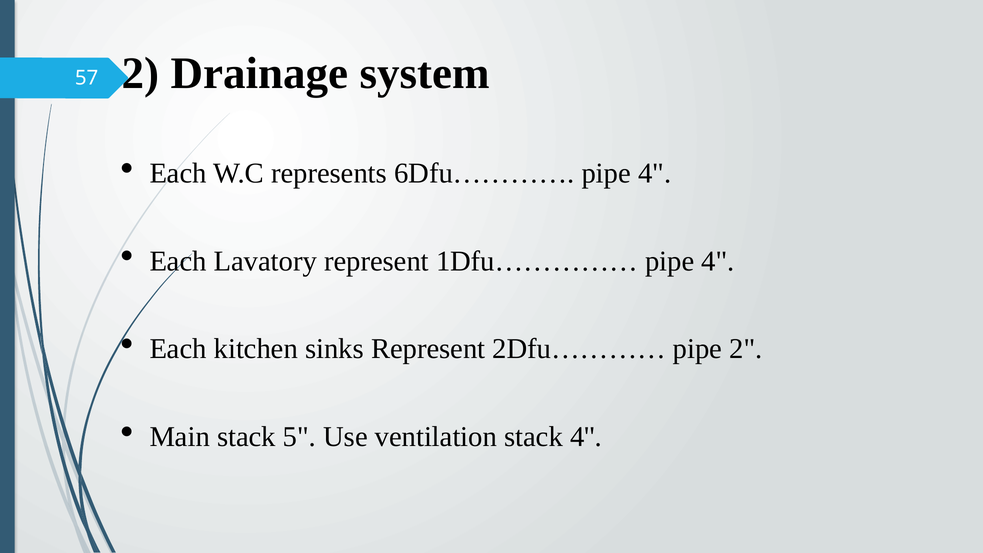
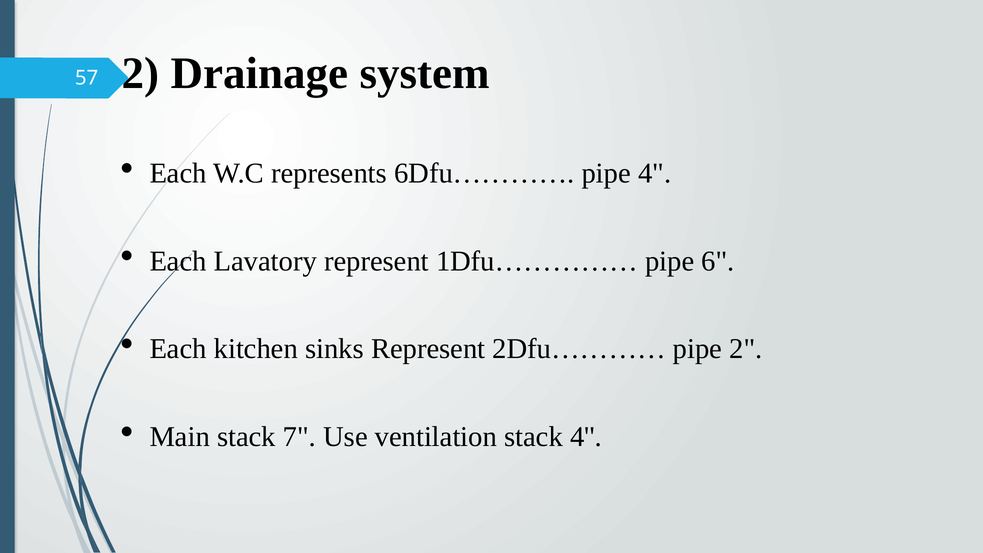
1Dfu…………… pipe 4: 4 -> 6
5: 5 -> 7
